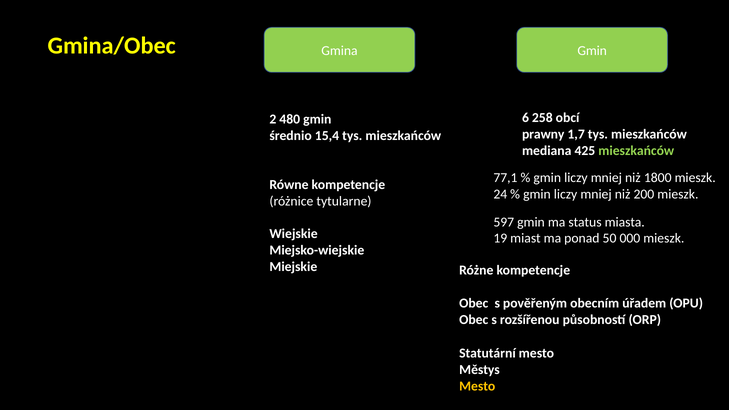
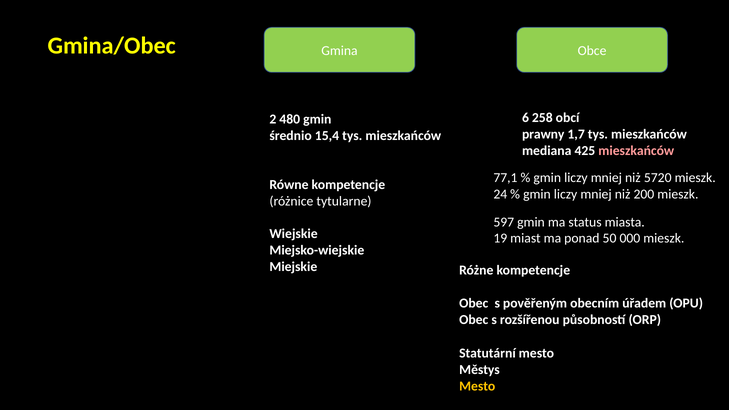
Gmina Gmin: Gmin -> Obce
mieszkańców at (636, 151) colour: light green -> pink
1800: 1800 -> 5720
